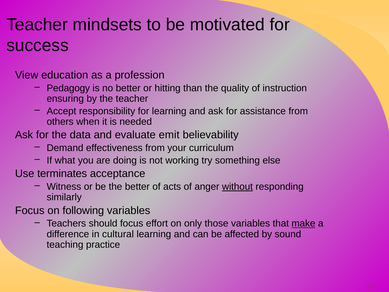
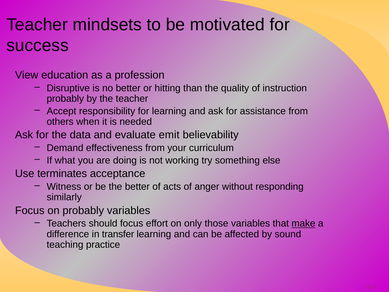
Pedagogy: Pedagogy -> Disruptive
ensuring at (65, 99): ensuring -> probably
without underline: present -> none
on following: following -> probably
cultural: cultural -> transfer
